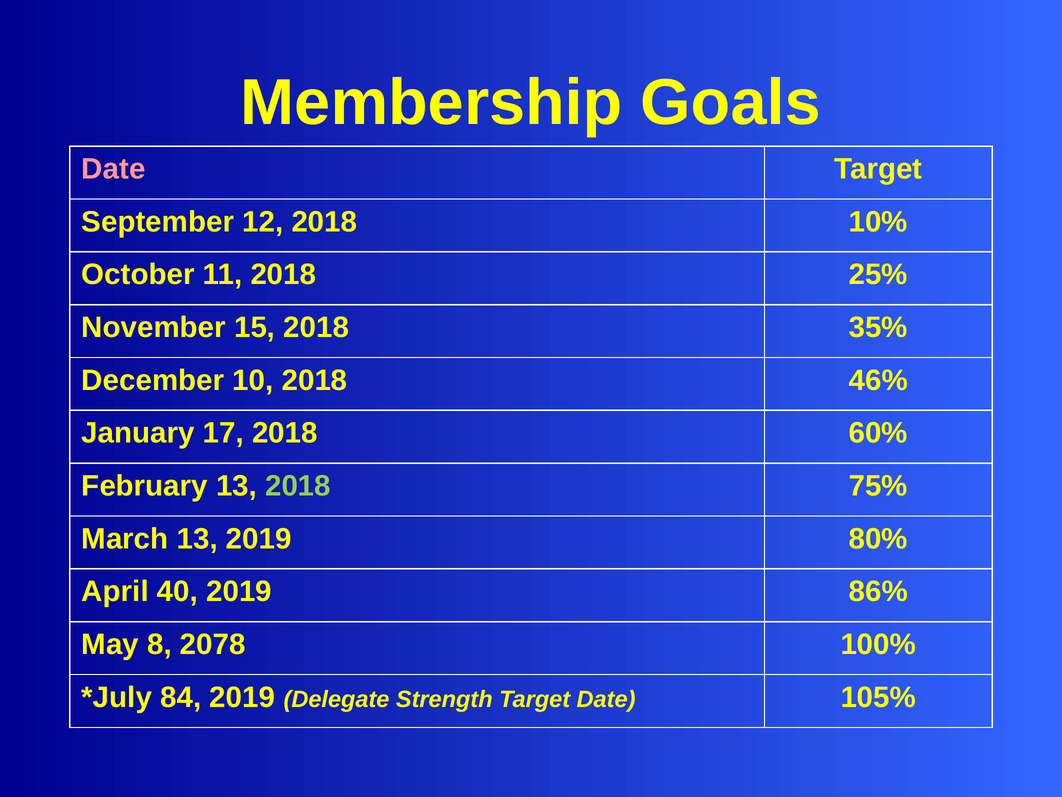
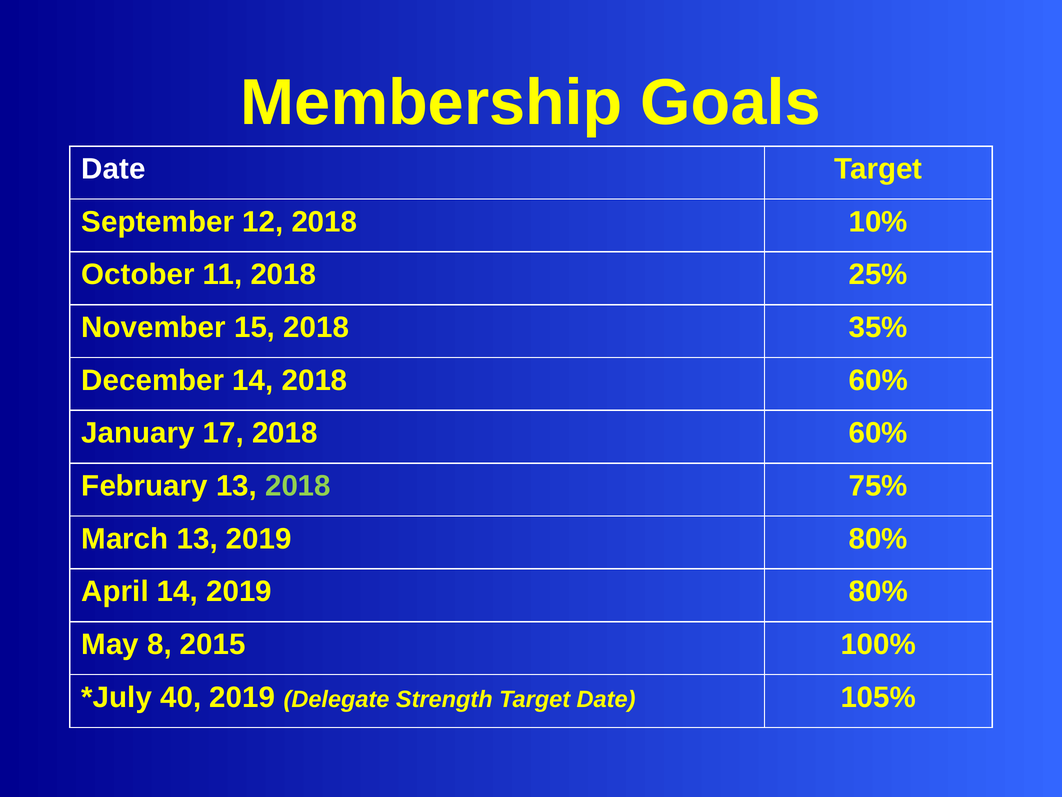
Date at (113, 169) colour: pink -> white
December 10: 10 -> 14
46% at (878, 380): 46% -> 60%
April 40: 40 -> 14
86% at (878, 591): 86% -> 80%
2078: 2078 -> 2015
84: 84 -> 40
